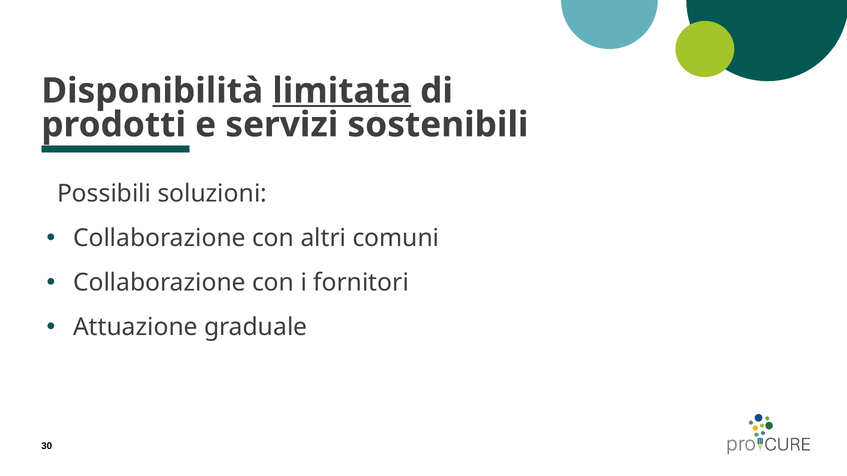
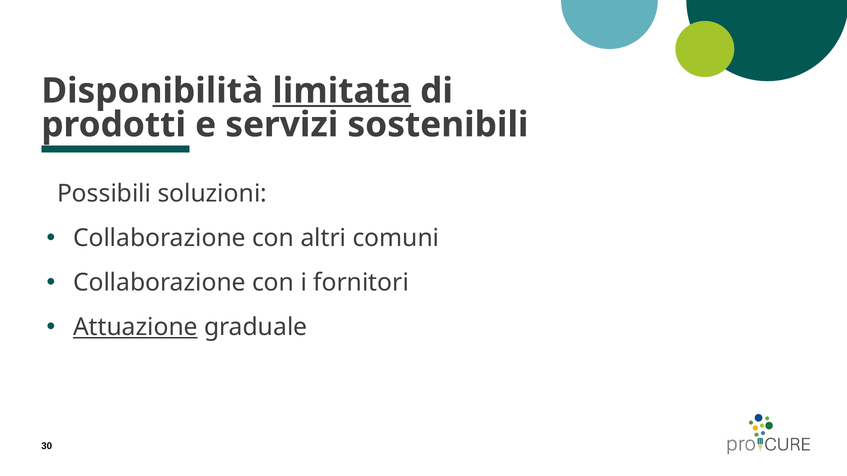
Attuazione underline: none -> present
